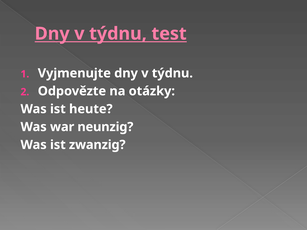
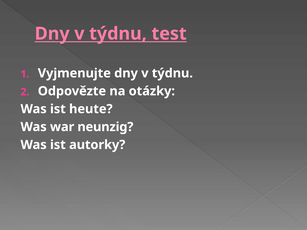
zwanzig: zwanzig -> autorky
